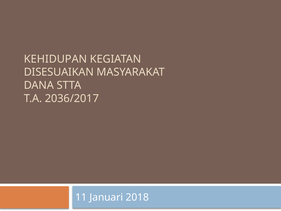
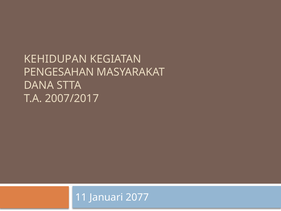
DISESUAIKAN: DISESUAIKAN -> PENGESAHAN
2036/2017: 2036/2017 -> 2007/2017
2018: 2018 -> 2077
